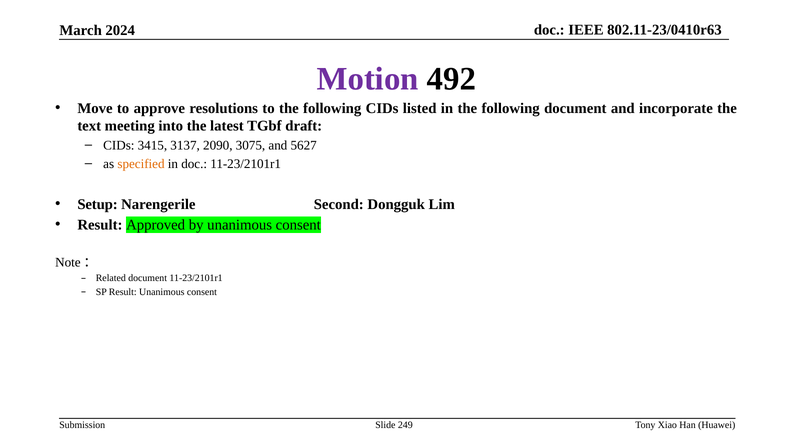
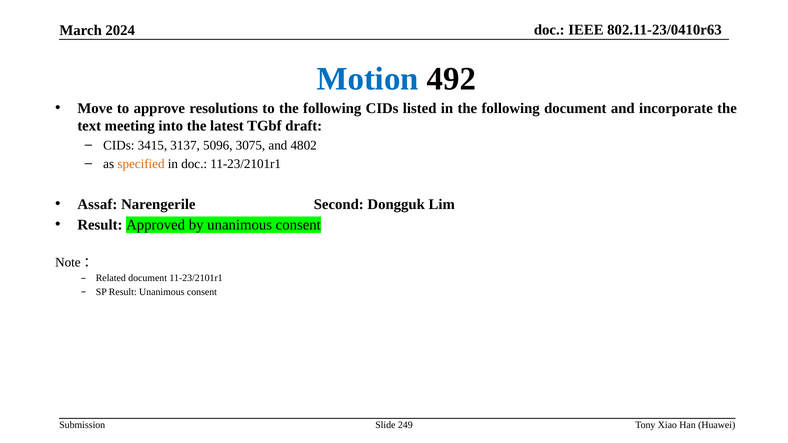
Motion colour: purple -> blue
2090: 2090 -> 5096
5627: 5627 -> 4802
Setup: Setup -> Assaf
